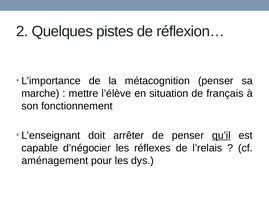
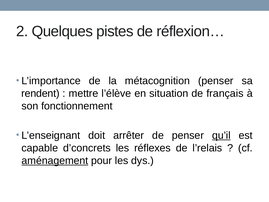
marche: marche -> rendent
d’négocier: d’négocier -> d’concrets
aménagement underline: none -> present
